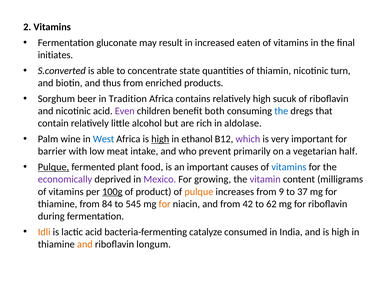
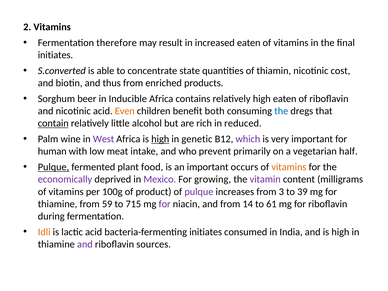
gluconate: gluconate -> therefore
turn: turn -> cost
Tradition: Tradition -> Inducible
high sucuk: sucuk -> eaten
Even colour: purple -> orange
contain underline: none -> present
aldolase: aldolase -> reduced
West colour: blue -> purple
ethanol: ethanol -> genetic
barrier: barrier -> human
causes: causes -> occurs
vitamins at (289, 167) colour: blue -> orange
100g underline: present -> none
pulque at (199, 192) colour: orange -> purple
9: 9 -> 3
37: 37 -> 39
84: 84 -> 59
545: 545 -> 715
for at (165, 204) colour: orange -> purple
42: 42 -> 14
62: 62 -> 61
bacteria-fermenting catalyze: catalyze -> initiates
and at (85, 244) colour: orange -> purple
longum: longum -> sources
